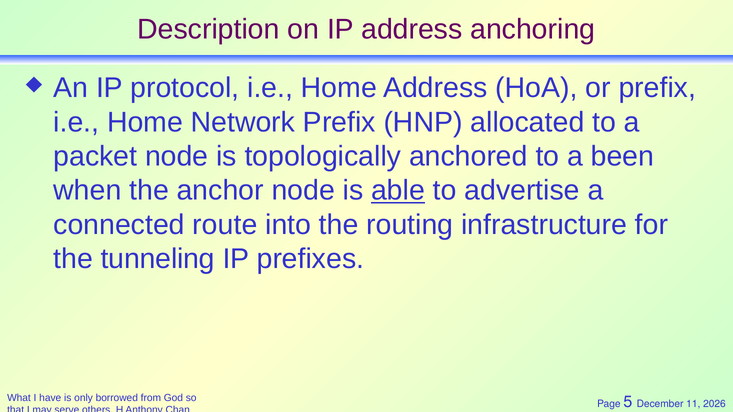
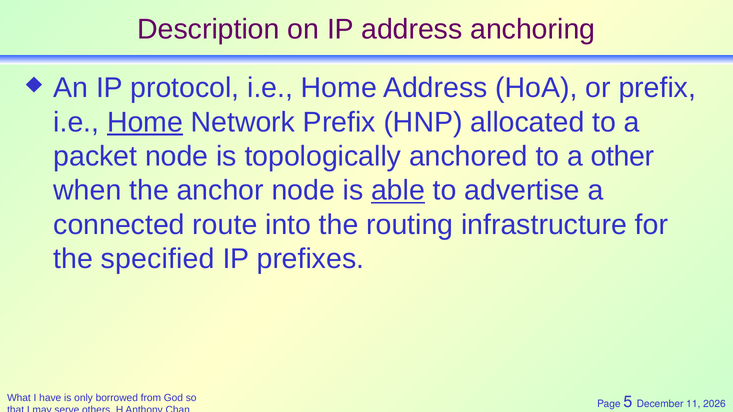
Home at (145, 122) underline: none -> present
been: been -> other
tunneling: tunneling -> specified
